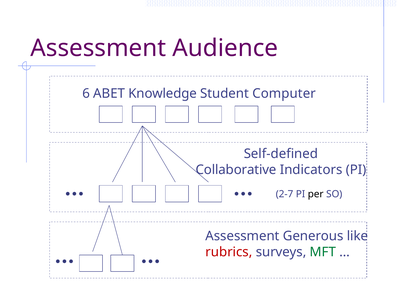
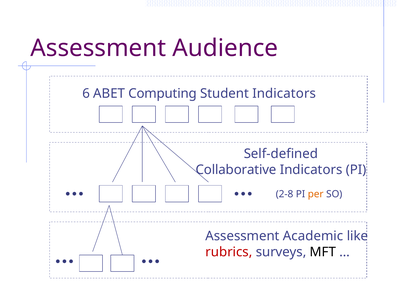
Knowledge: Knowledge -> Computing
Student Computer: Computer -> Indicators
2-7: 2-7 -> 2-8
per colour: black -> orange
Generous: Generous -> Academic
MFT colour: green -> black
